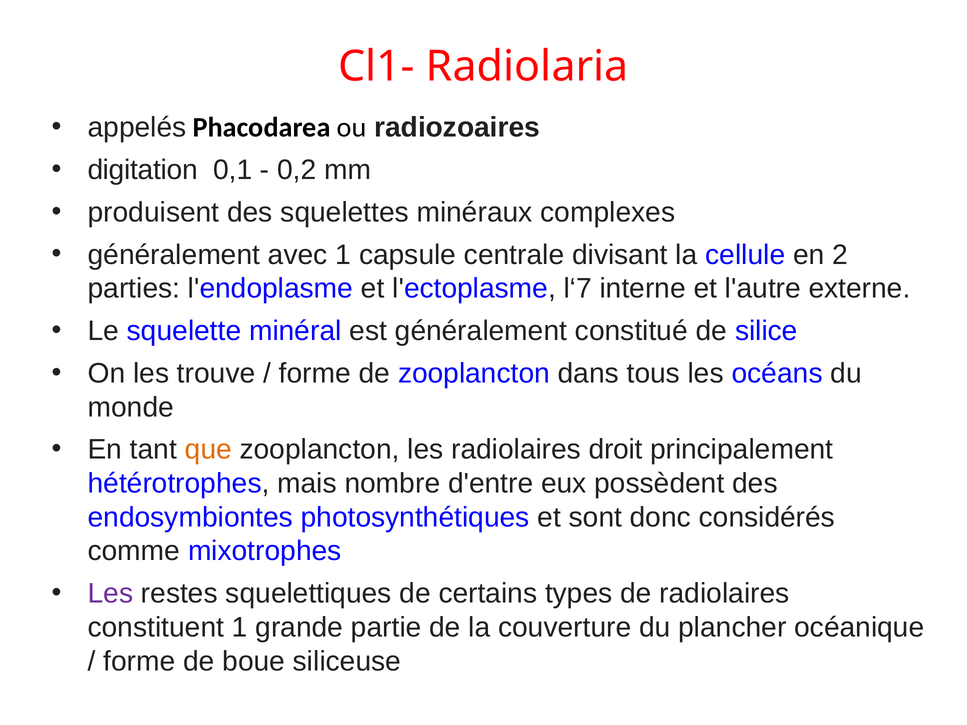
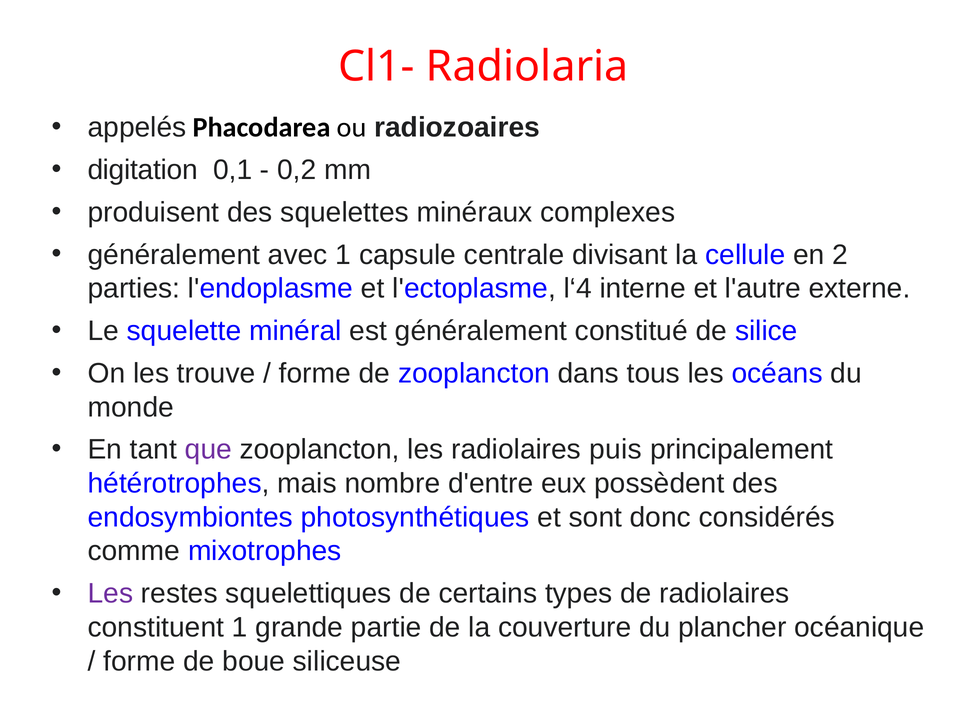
l‘7: l‘7 -> l‘4
que colour: orange -> purple
droit: droit -> puis
